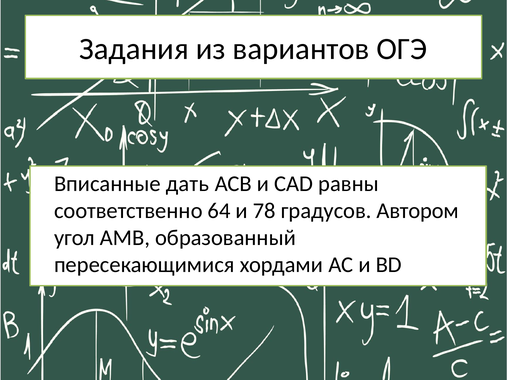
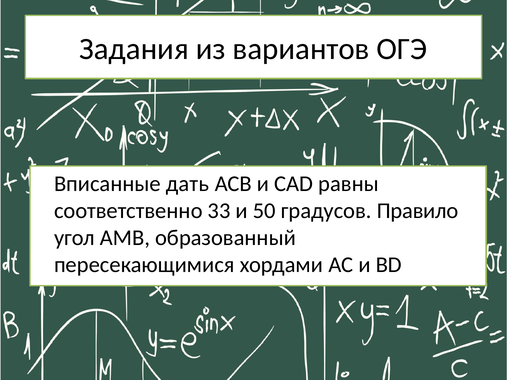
64: 64 -> 33
78: 78 -> 50
Автором: Автором -> Правило
